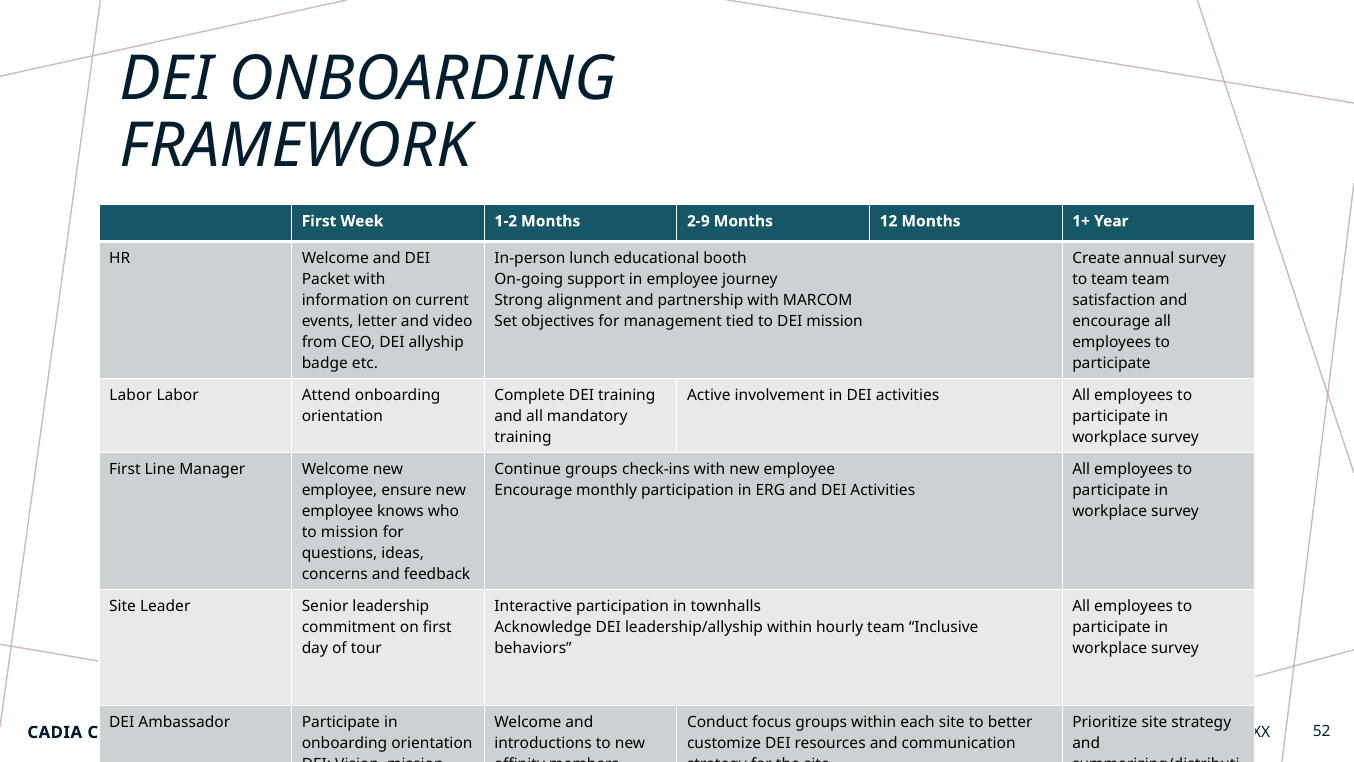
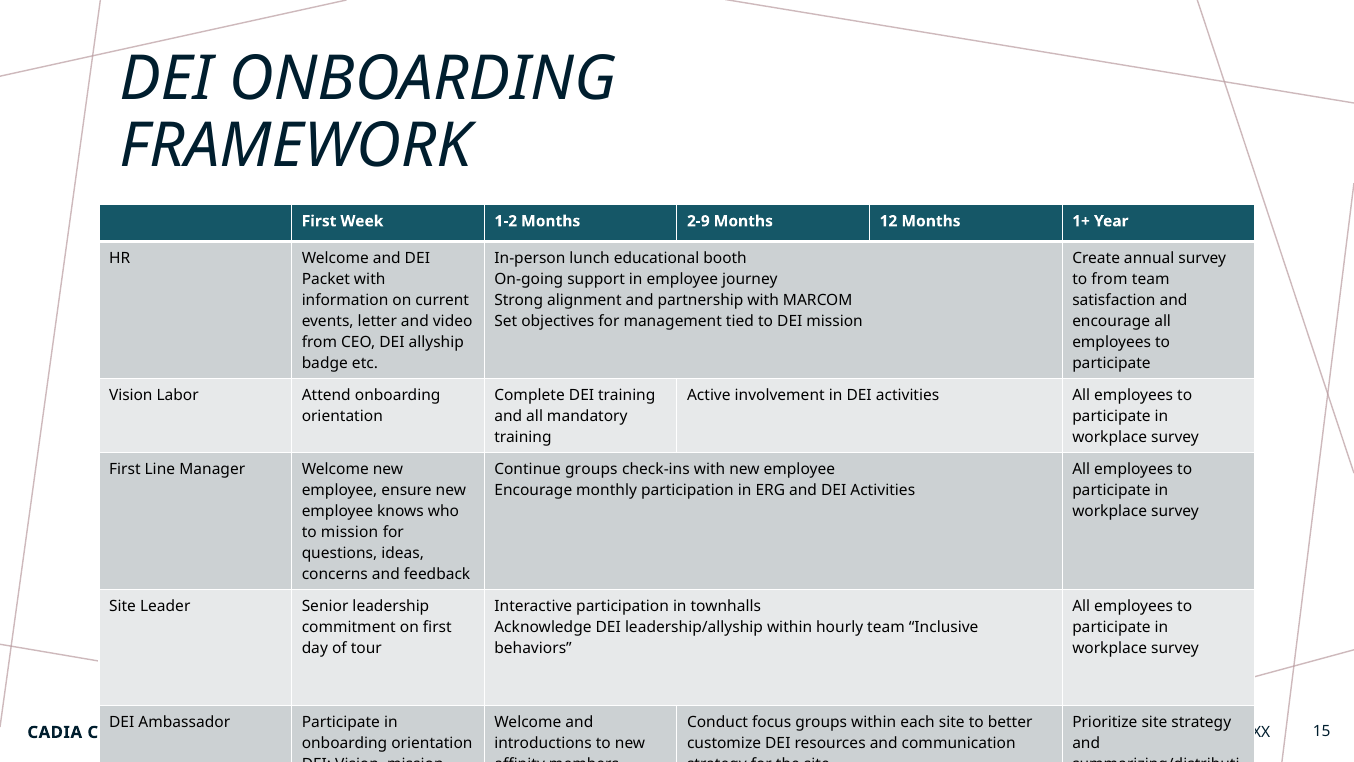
to team: team -> from
Labor at (131, 395): Labor -> Vision
52: 52 -> 15
